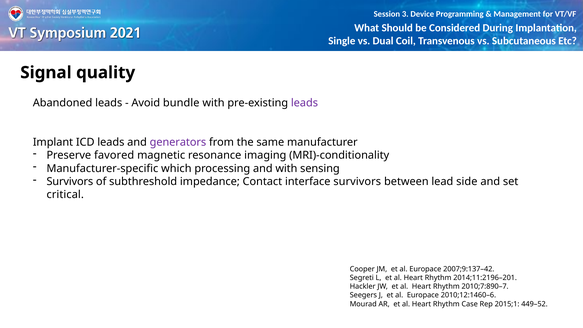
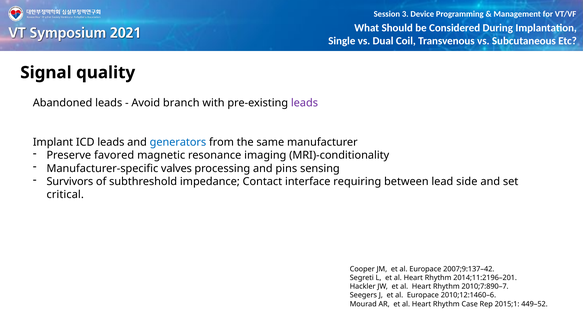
bundle: bundle -> branch
generators colour: purple -> blue
which: which -> valves
and with: with -> pins
interface survivors: survivors -> requiring
